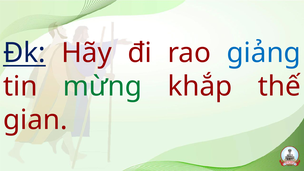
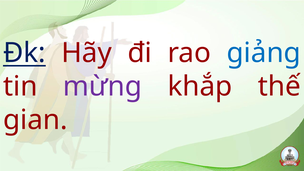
mừng colour: green -> purple
